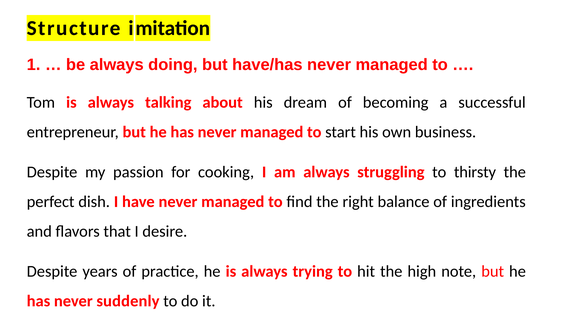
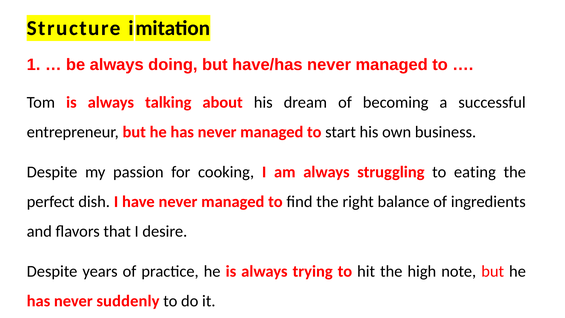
thirsty: thirsty -> eating
